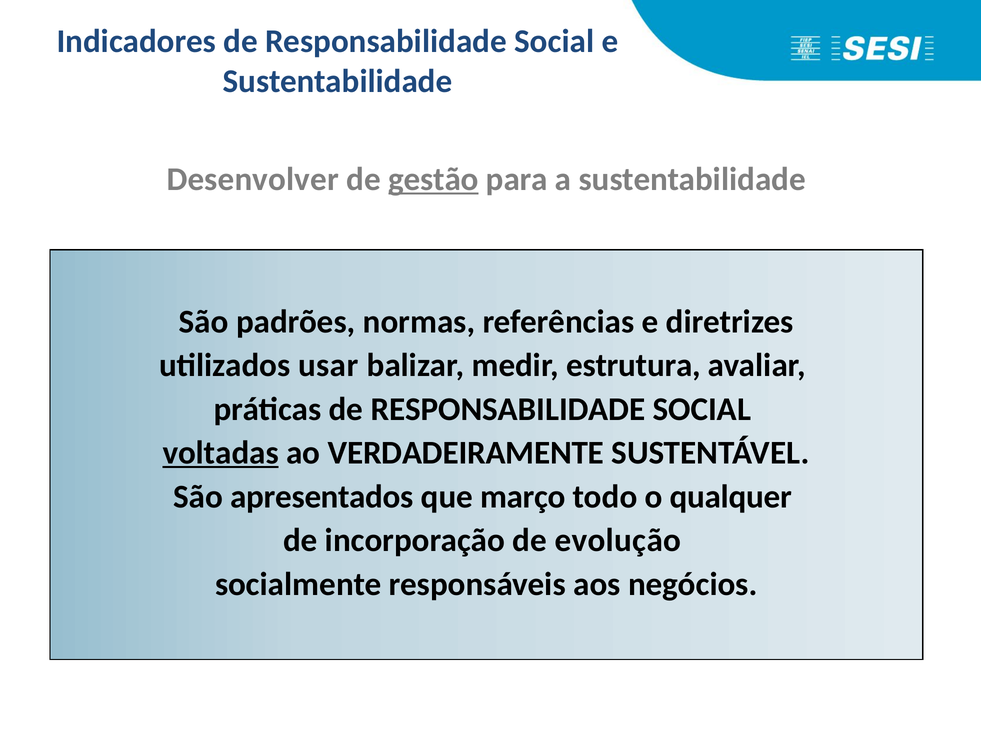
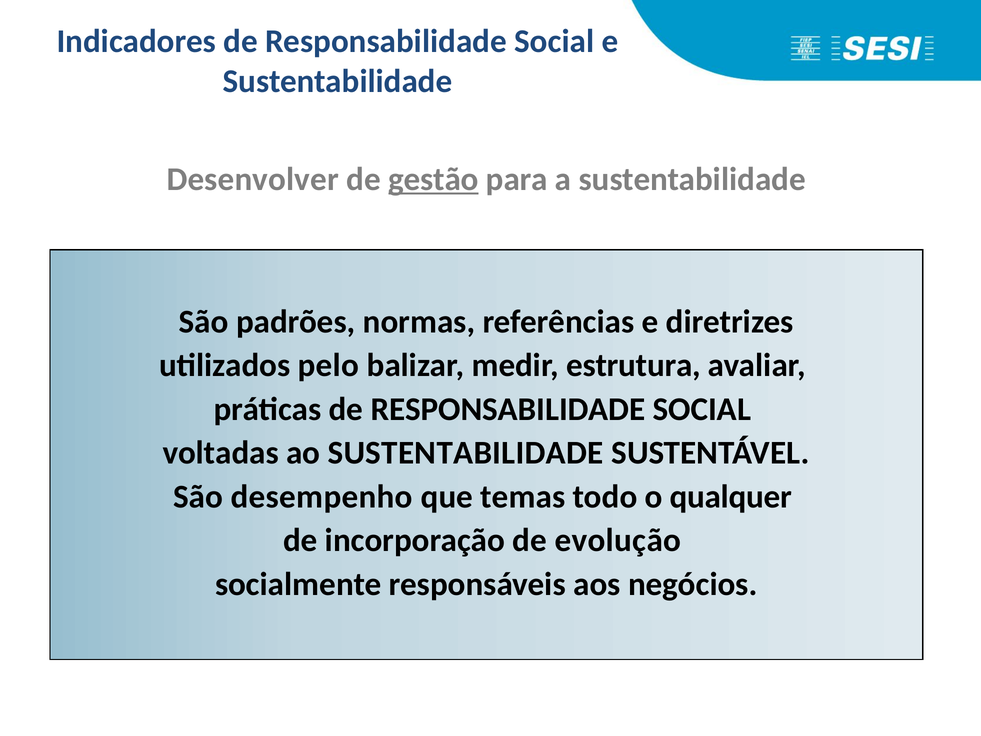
usar: usar -> pelo
voltadas underline: present -> none
ao VERDADEIRAMENTE: VERDADEIRAMENTE -> SUSTENTABILIDADE
apresentados: apresentados -> desempenho
março: março -> temas
